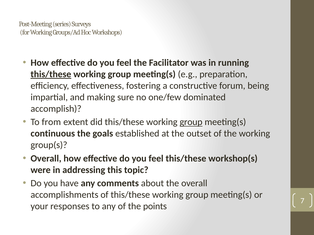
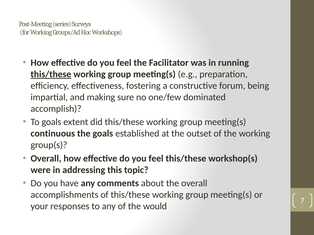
To from: from -> goals
group at (191, 122) underline: present -> none
points: points -> would
